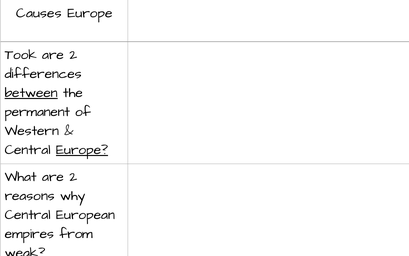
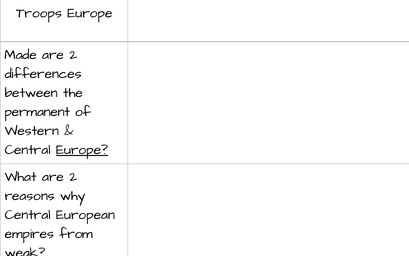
Causes: Causes -> Troops
Took: Took -> Made
between underline: present -> none
